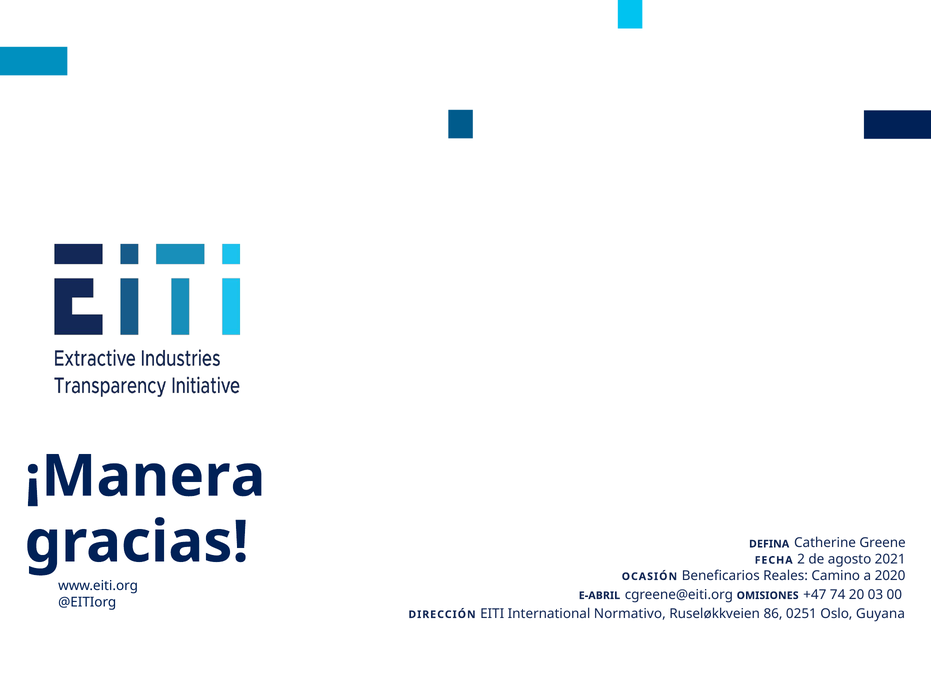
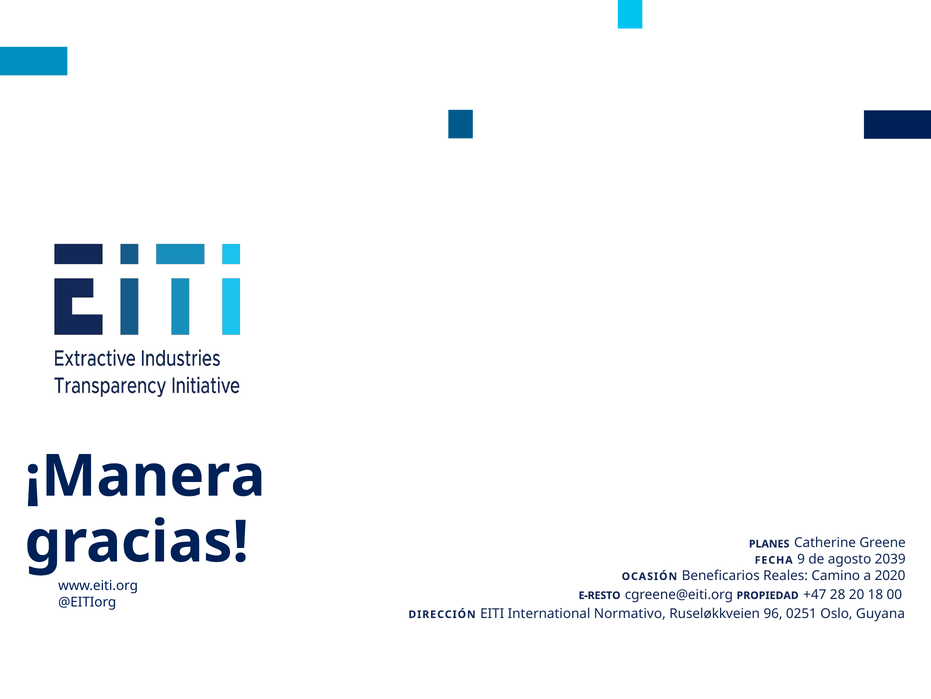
DEFINA: DEFINA -> PLANES
2: 2 -> 9
2021: 2021 -> 2039
E-ABRIL: E-ABRIL -> E-RESTO
OMISIONES: OMISIONES -> PROPIEDAD
74: 74 -> 28
03: 03 -> 18
86: 86 -> 96
